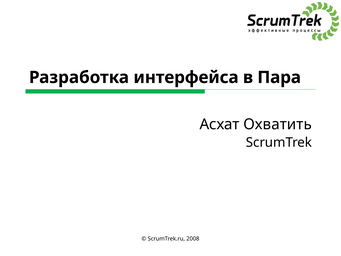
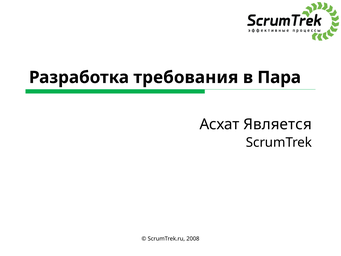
интерфейса: интерфейса -> требования
Охватить: Охватить -> Является
